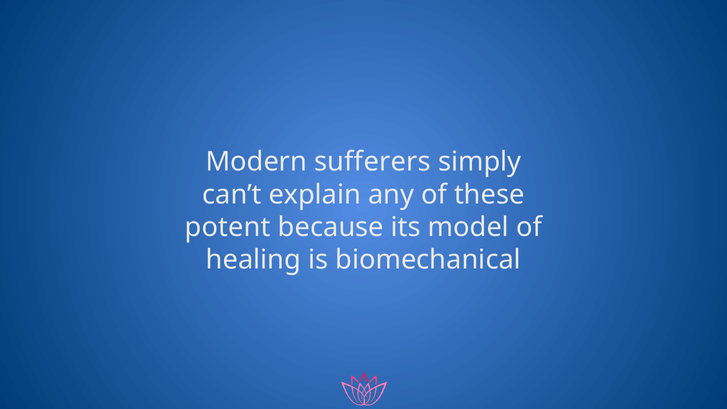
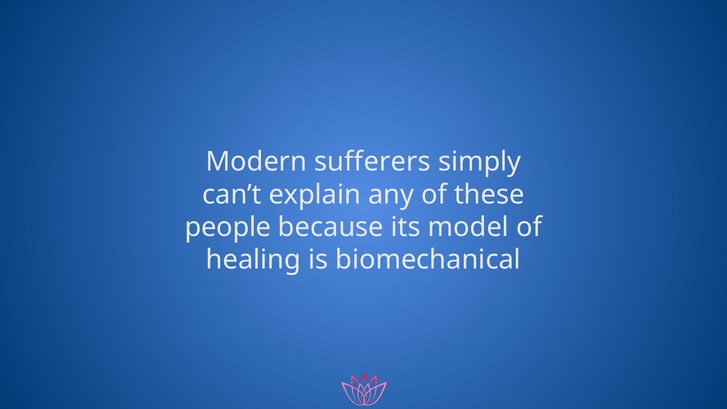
potent: potent -> people
